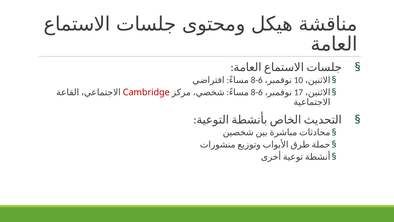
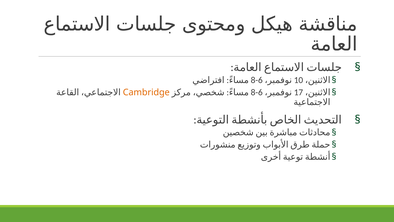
Cambridge colour: red -> orange
